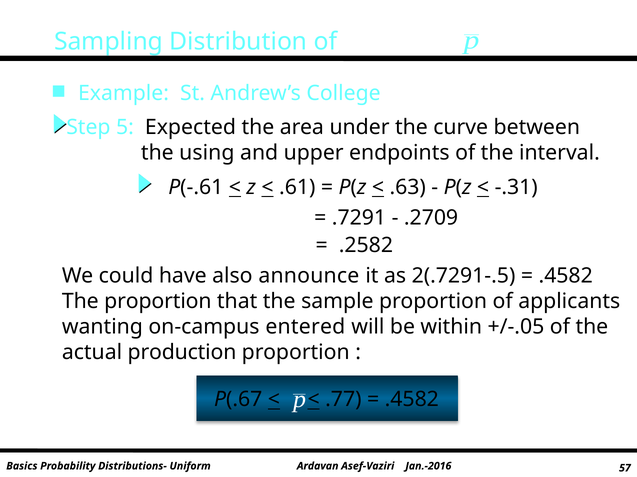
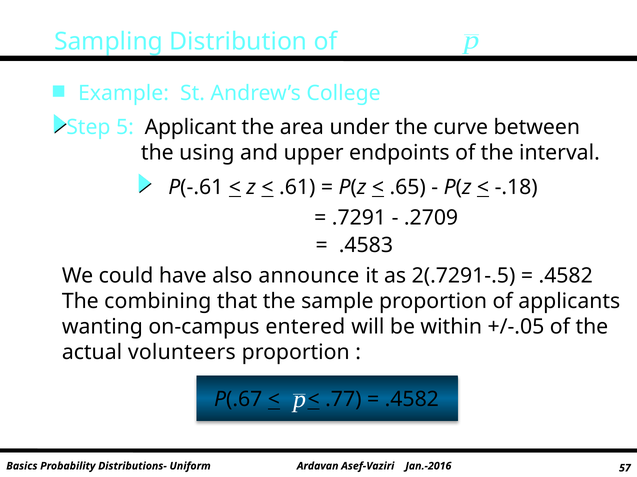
Expected: Expected -> Applicant
.63: .63 -> .65
-.31: -.31 -> -.18
.2582: .2582 -> .4583
The proportion: proportion -> combining
production: production -> volunteers
